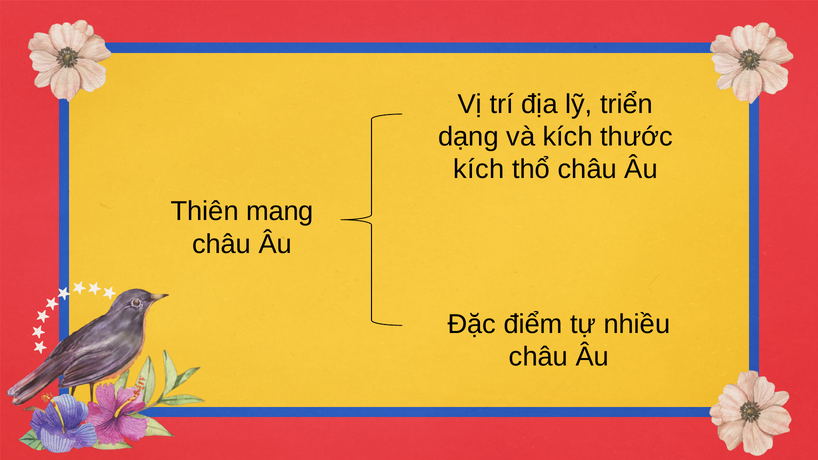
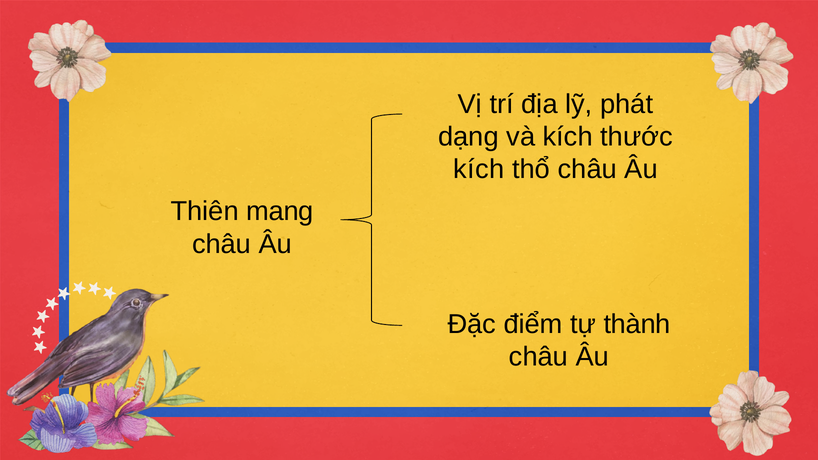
triển: triển -> phát
nhiều: nhiều -> thành
